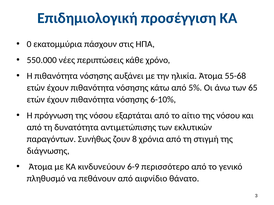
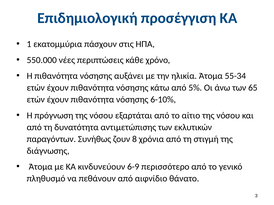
0: 0 -> 1
55-68: 55-68 -> 55-34
